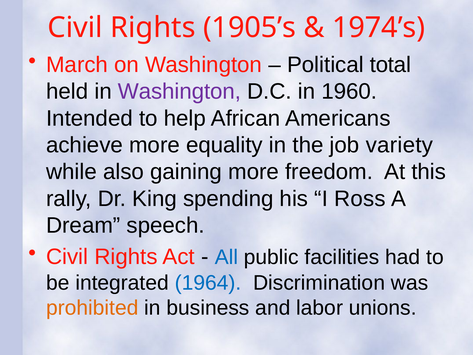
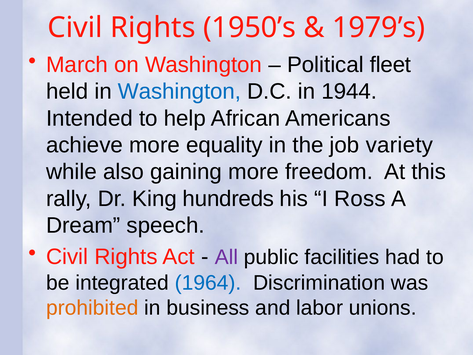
1905’s: 1905’s -> 1950’s
1974’s: 1974’s -> 1979’s
total: total -> fleet
Washington at (180, 91) colour: purple -> blue
1960: 1960 -> 1944
spending: spending -> hundreds
All colour: blue -> purple
